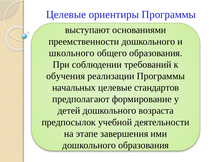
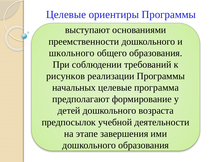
обучения: обучения -> рисунков
стандартов: стандартов -> программа
